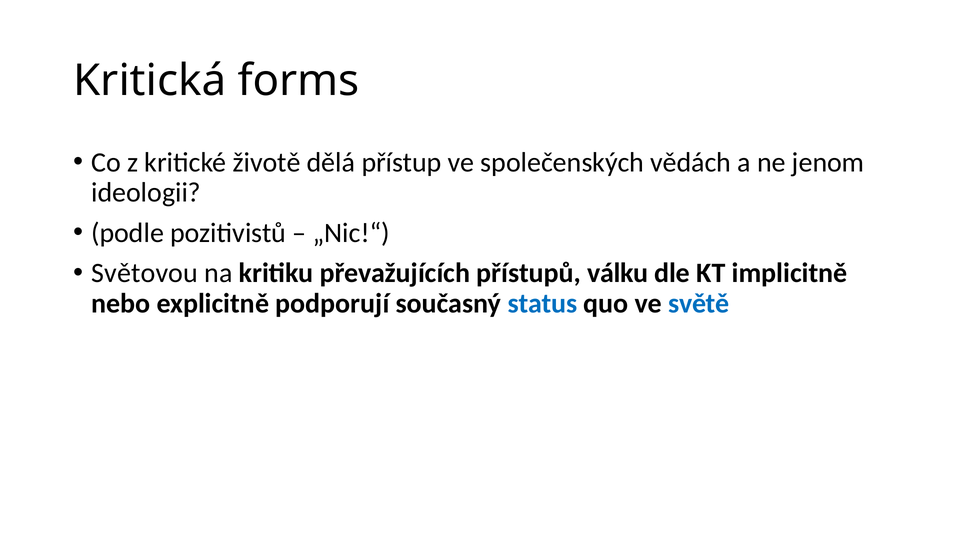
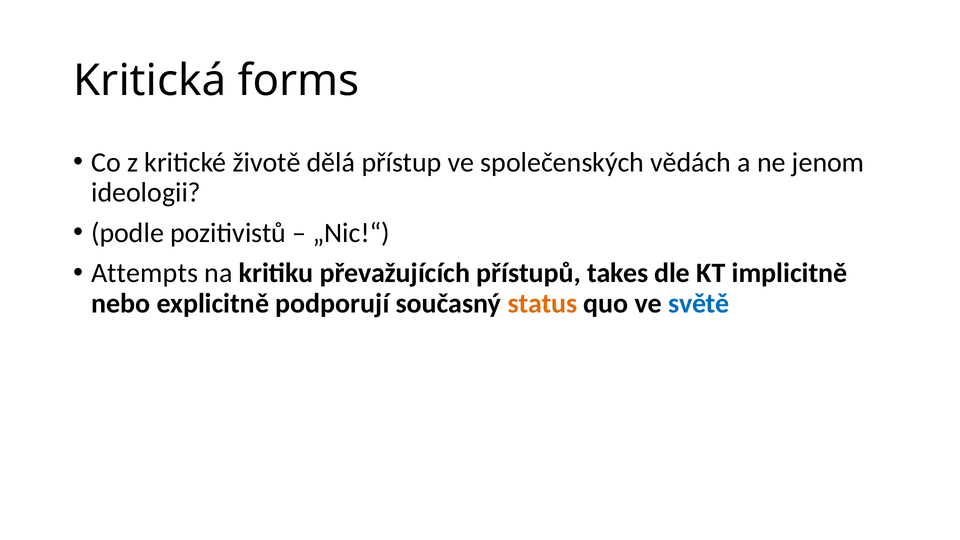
Světovou: Světovou -> Attempts
válku: válku -> takes
status colour: blue -> orange
